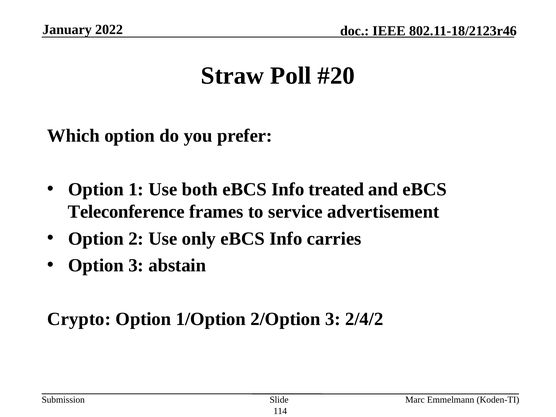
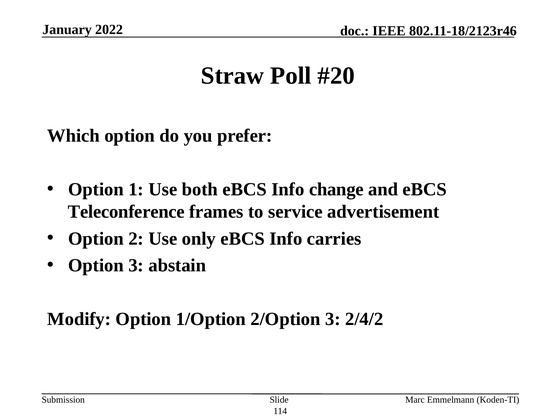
treated: treated -> change
Crypto: Crypto -> Modify
